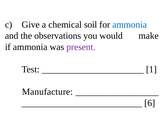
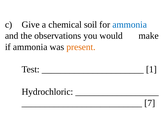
present colour: purple -> orange
Manufacture: Manufacture -> Hydrochloric
6: 6 -> 7
